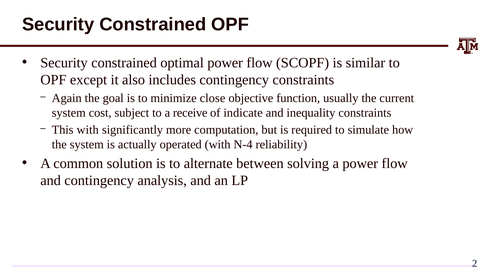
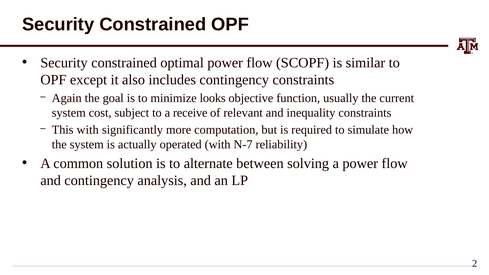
close: close -> looks
indicate: indicate -> relevant
N-4: N-4 -> N-7
